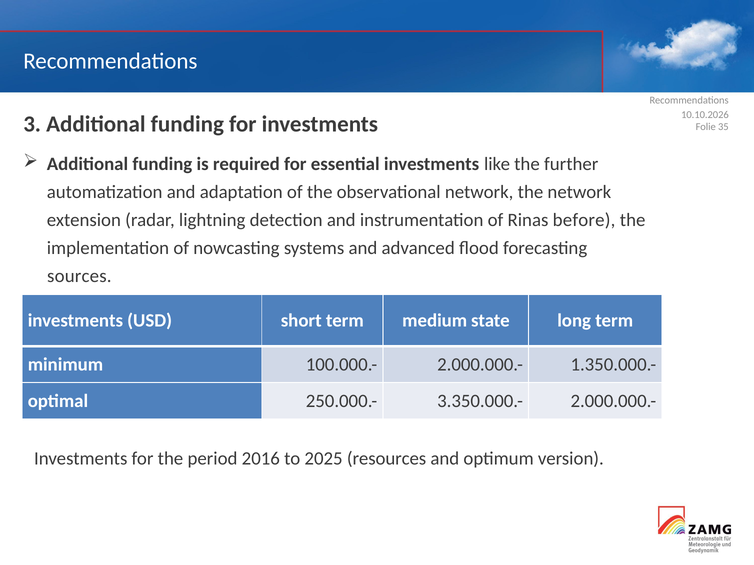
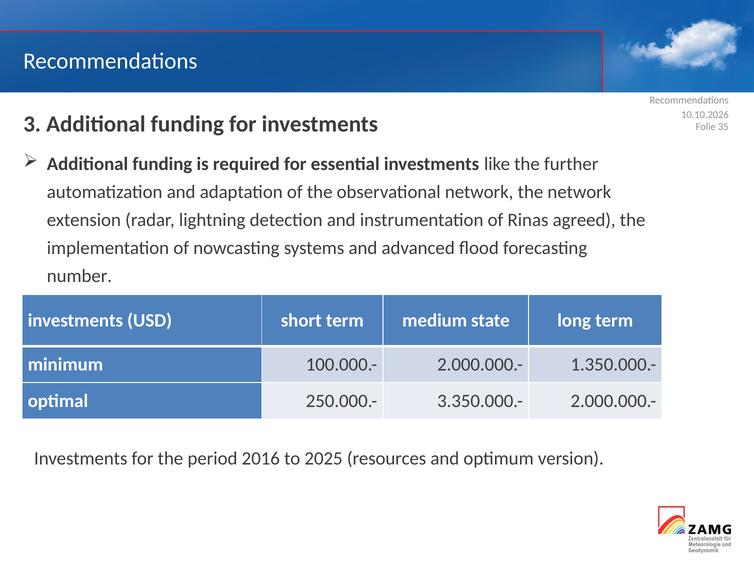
before: before -> agreed
sources: sources -> number
